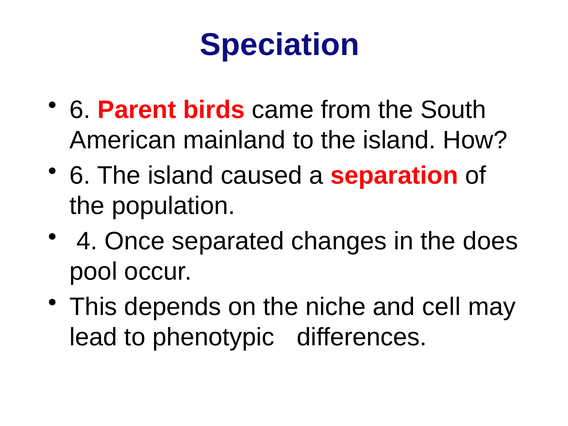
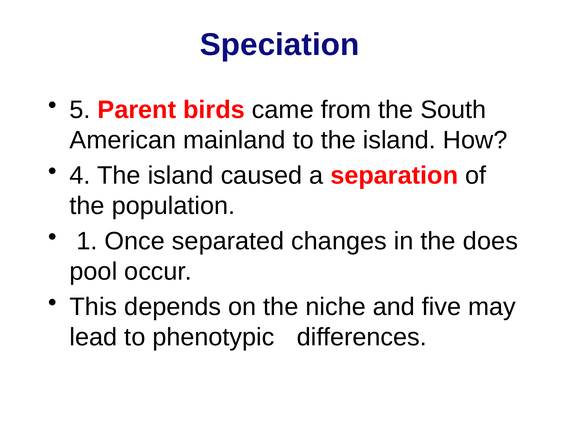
6 at (80, 110): 6 -> 5
6 at (80, 175): 6 -> 4
4: 4 -> 1
cell: cell -> five
